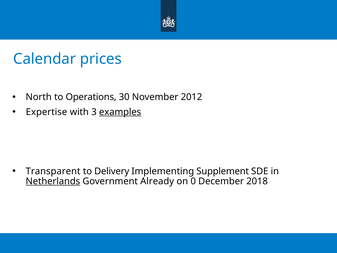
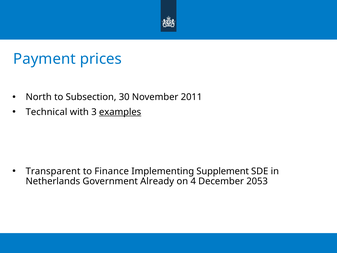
Calendar: Calendar -> Payment
Operations: Operations -> Subsection
2012: 2012 -> 2011
Expertise: Expertise -> Technical
Delivery: Delivery -> Finance
Netherlands underline: present -> none
0: 0 -> 4
2018: 2018 -> 2053
